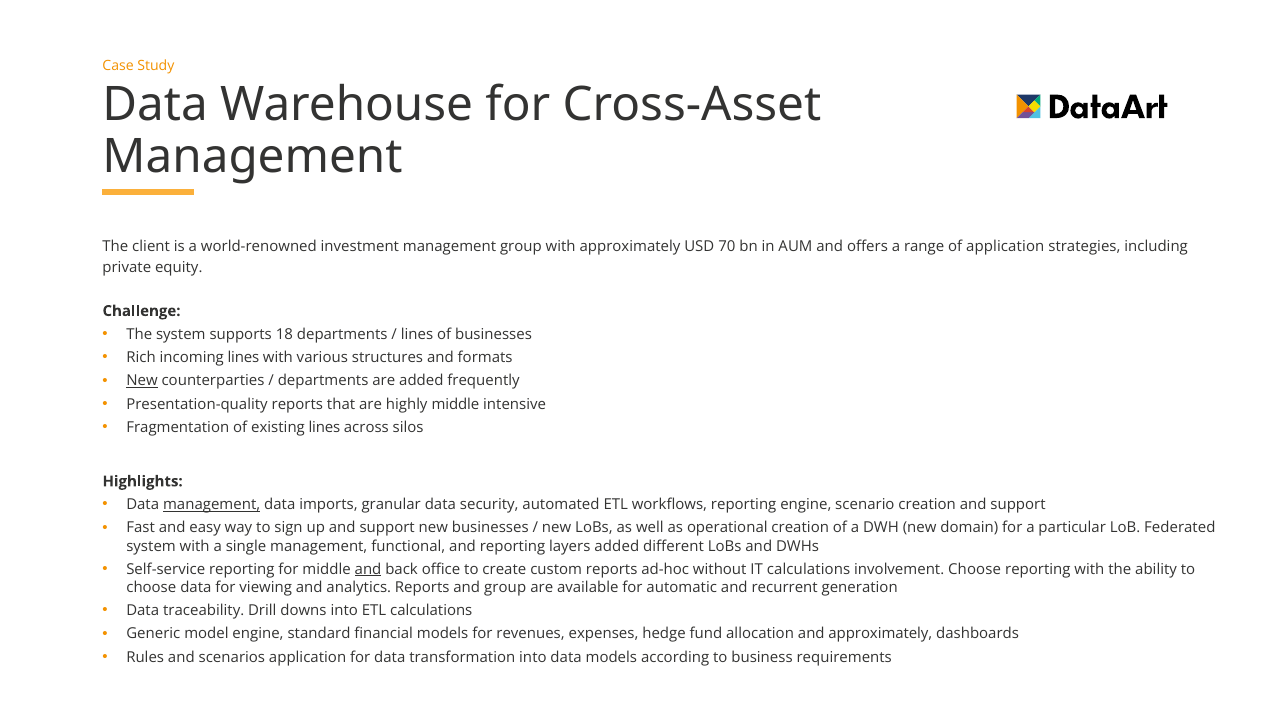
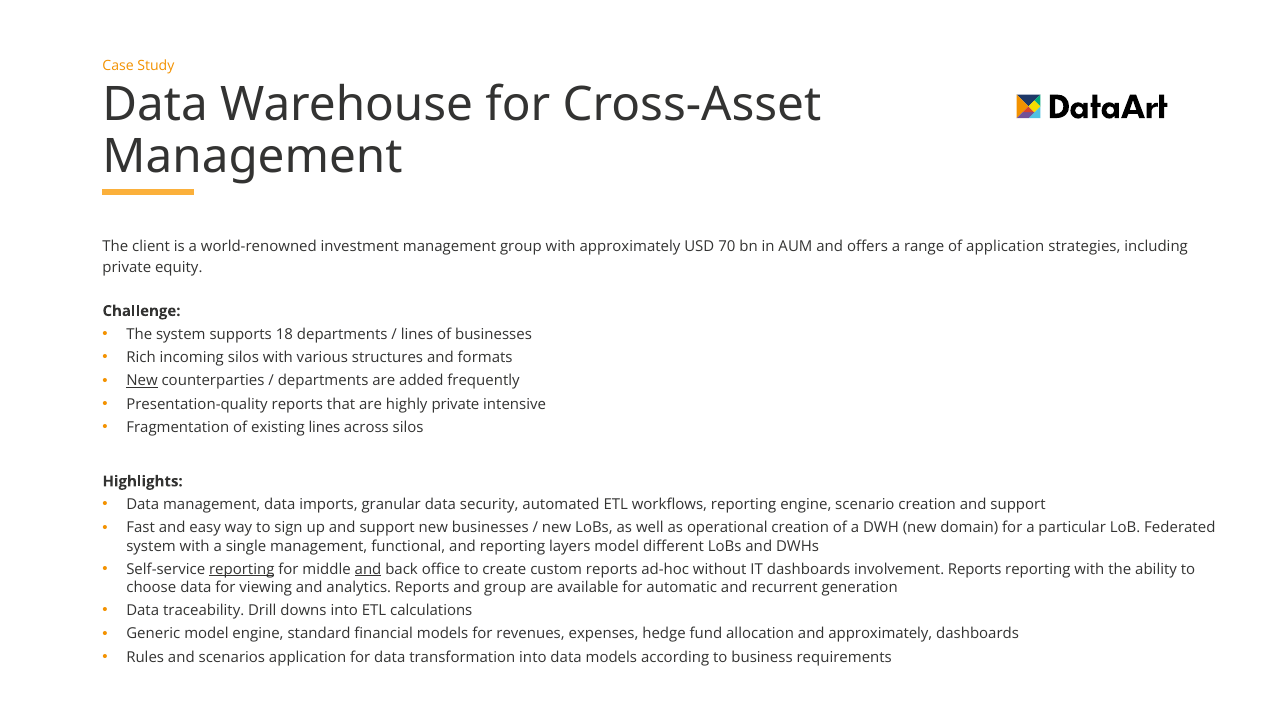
incoming lines: lines -> silos
highly middle: middle -> private
management at (212, 504) underline: present -> none
layers added: added -> model
reporting at (242, 569) underline: none -> present
IT calculations: calculations -> dashboards
involvement Choose: Choose -> Reports
